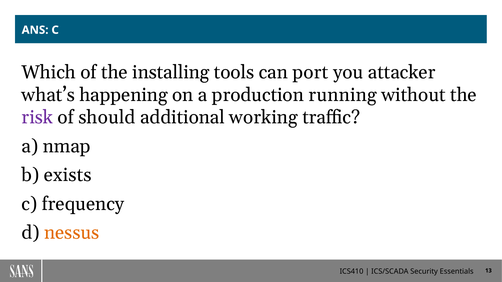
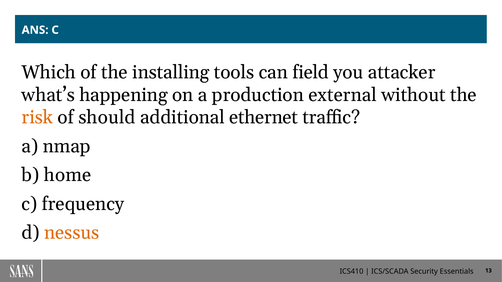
port: port -> field
running: running -> external
risk colour: purple -> orange
working: working -> ethernet
exists: exists -> home
